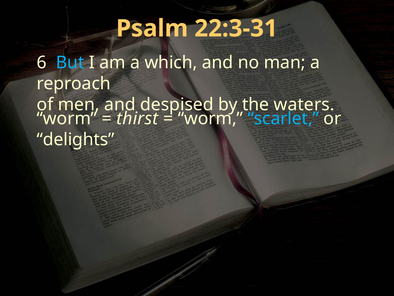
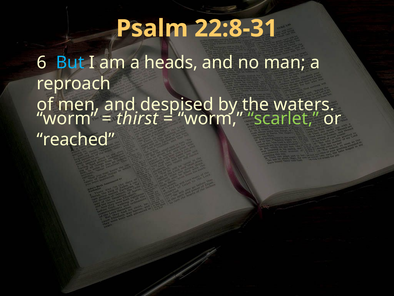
22:3-31: 22:3-31 -> 22:8-31
which: which -> heads
scarlet colour: light blue -> light green
delights: delights -> reached
